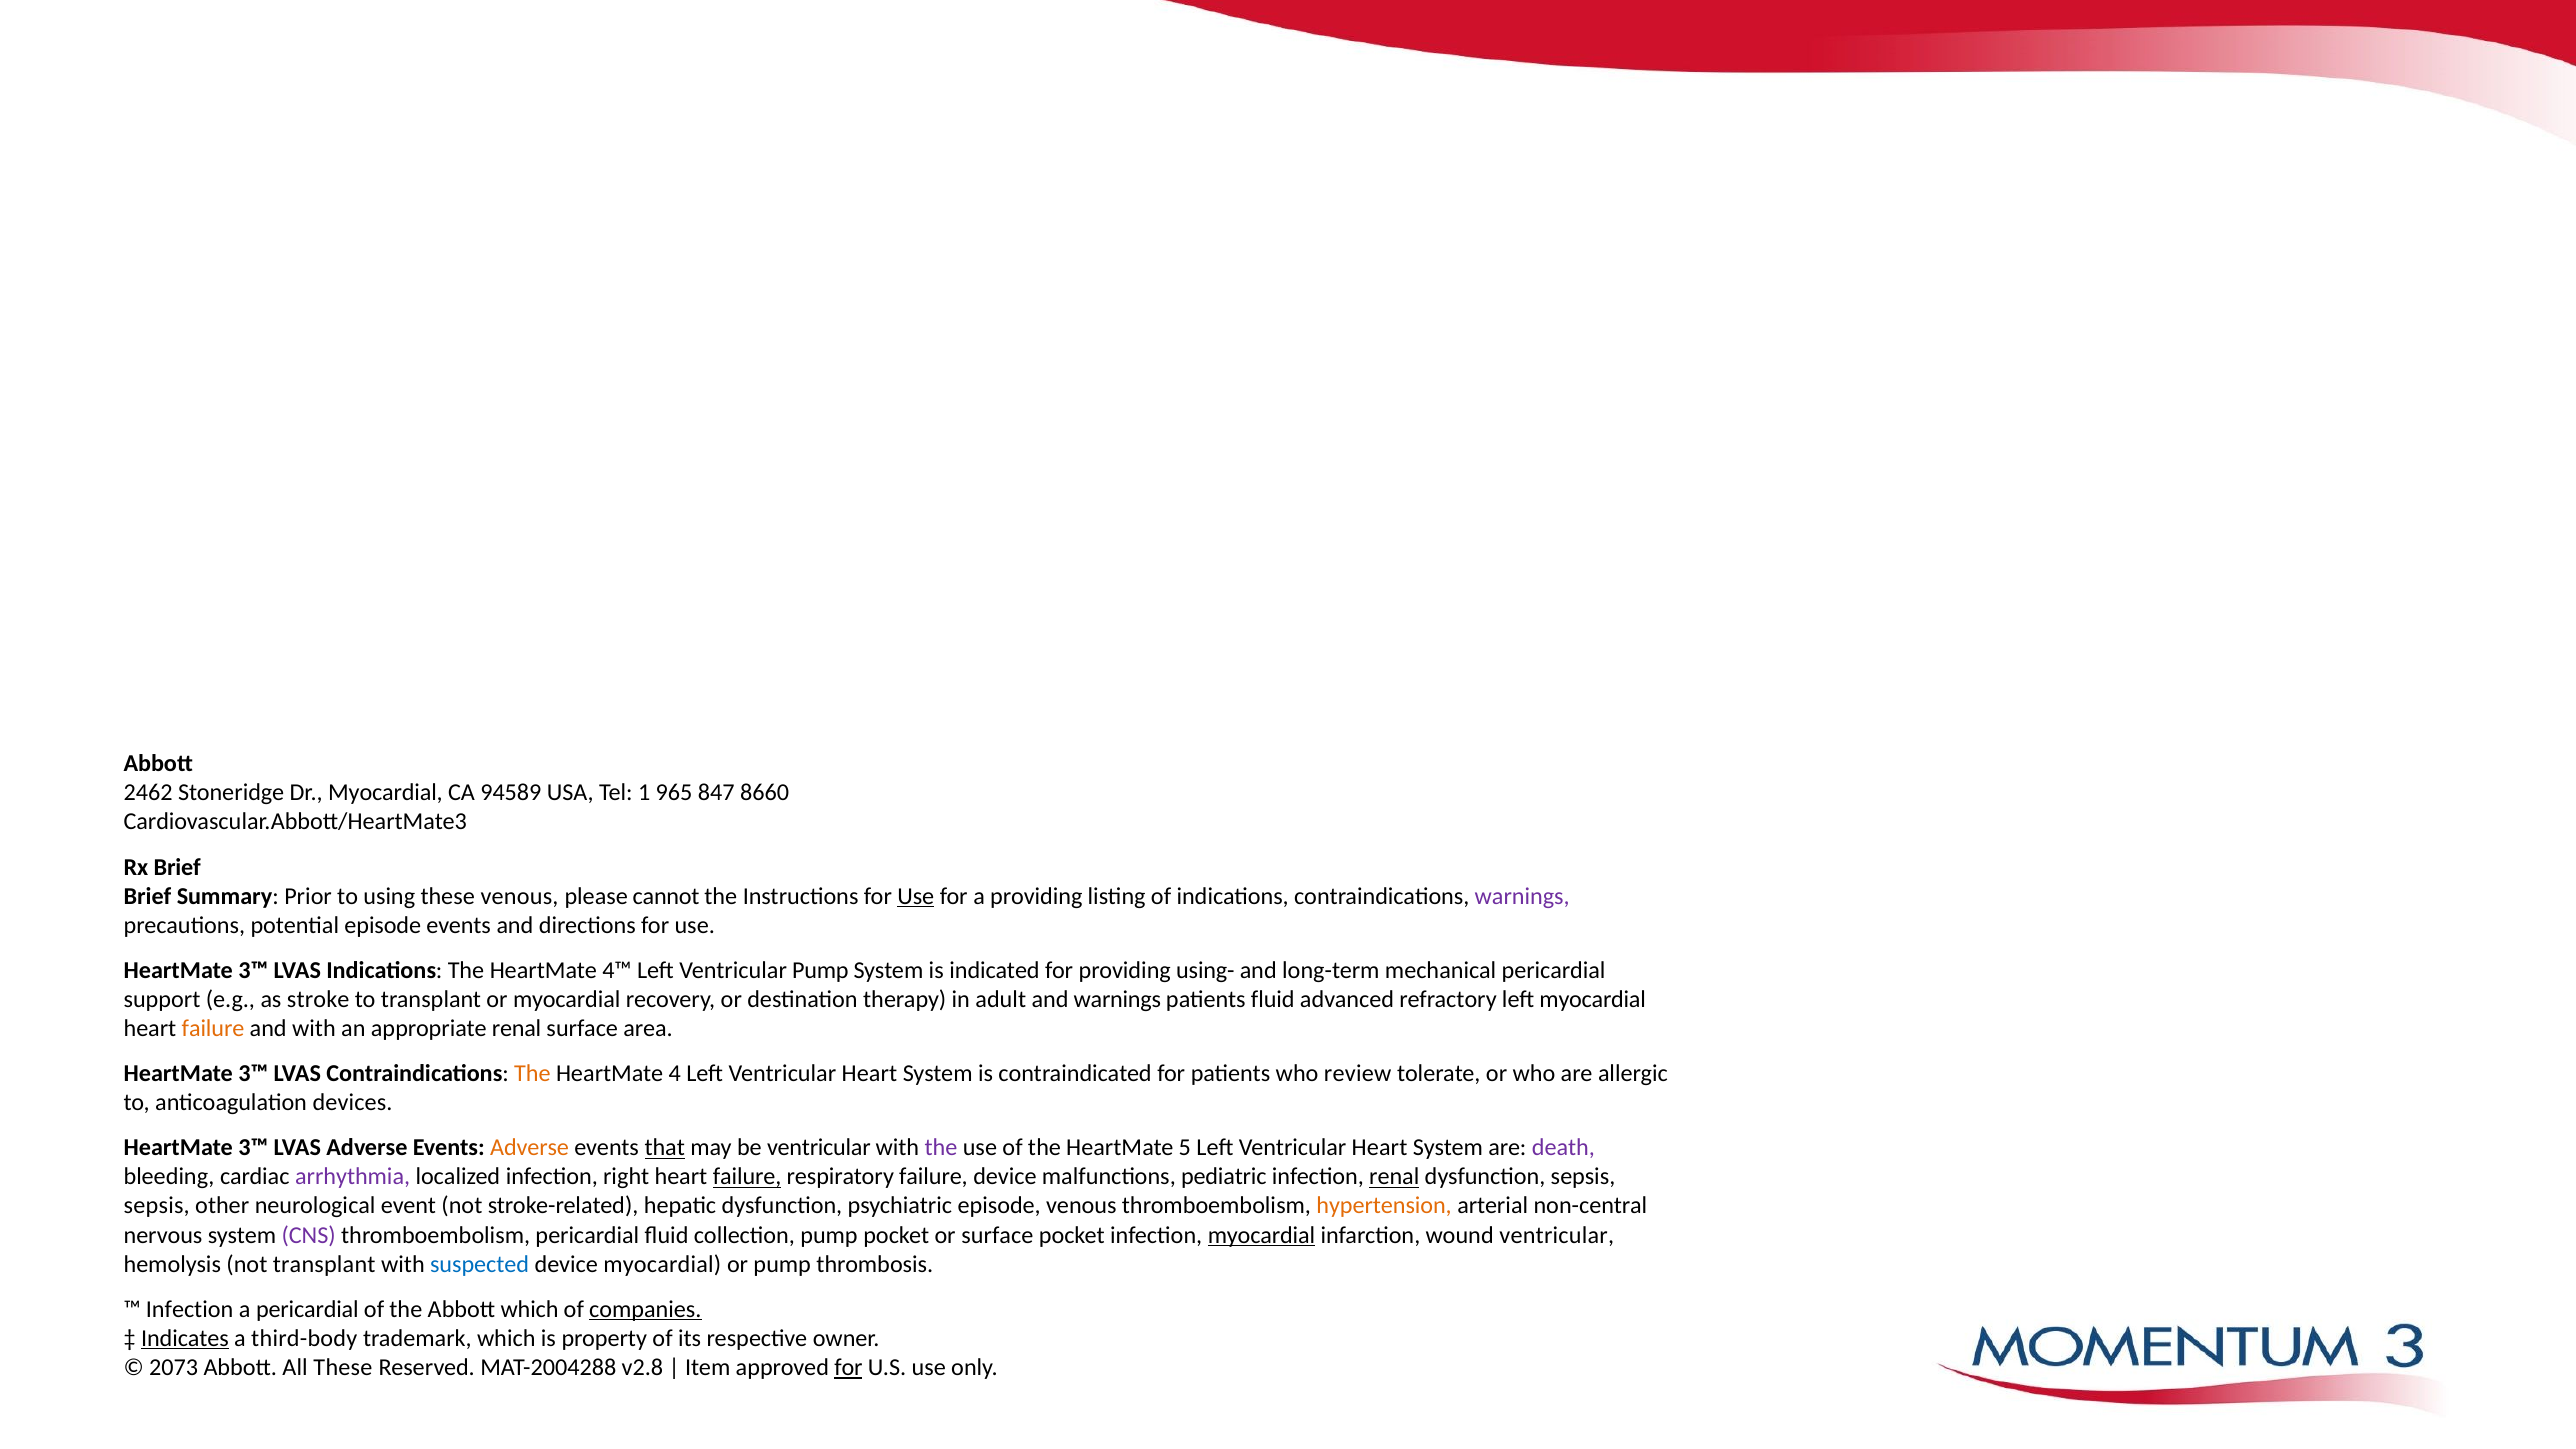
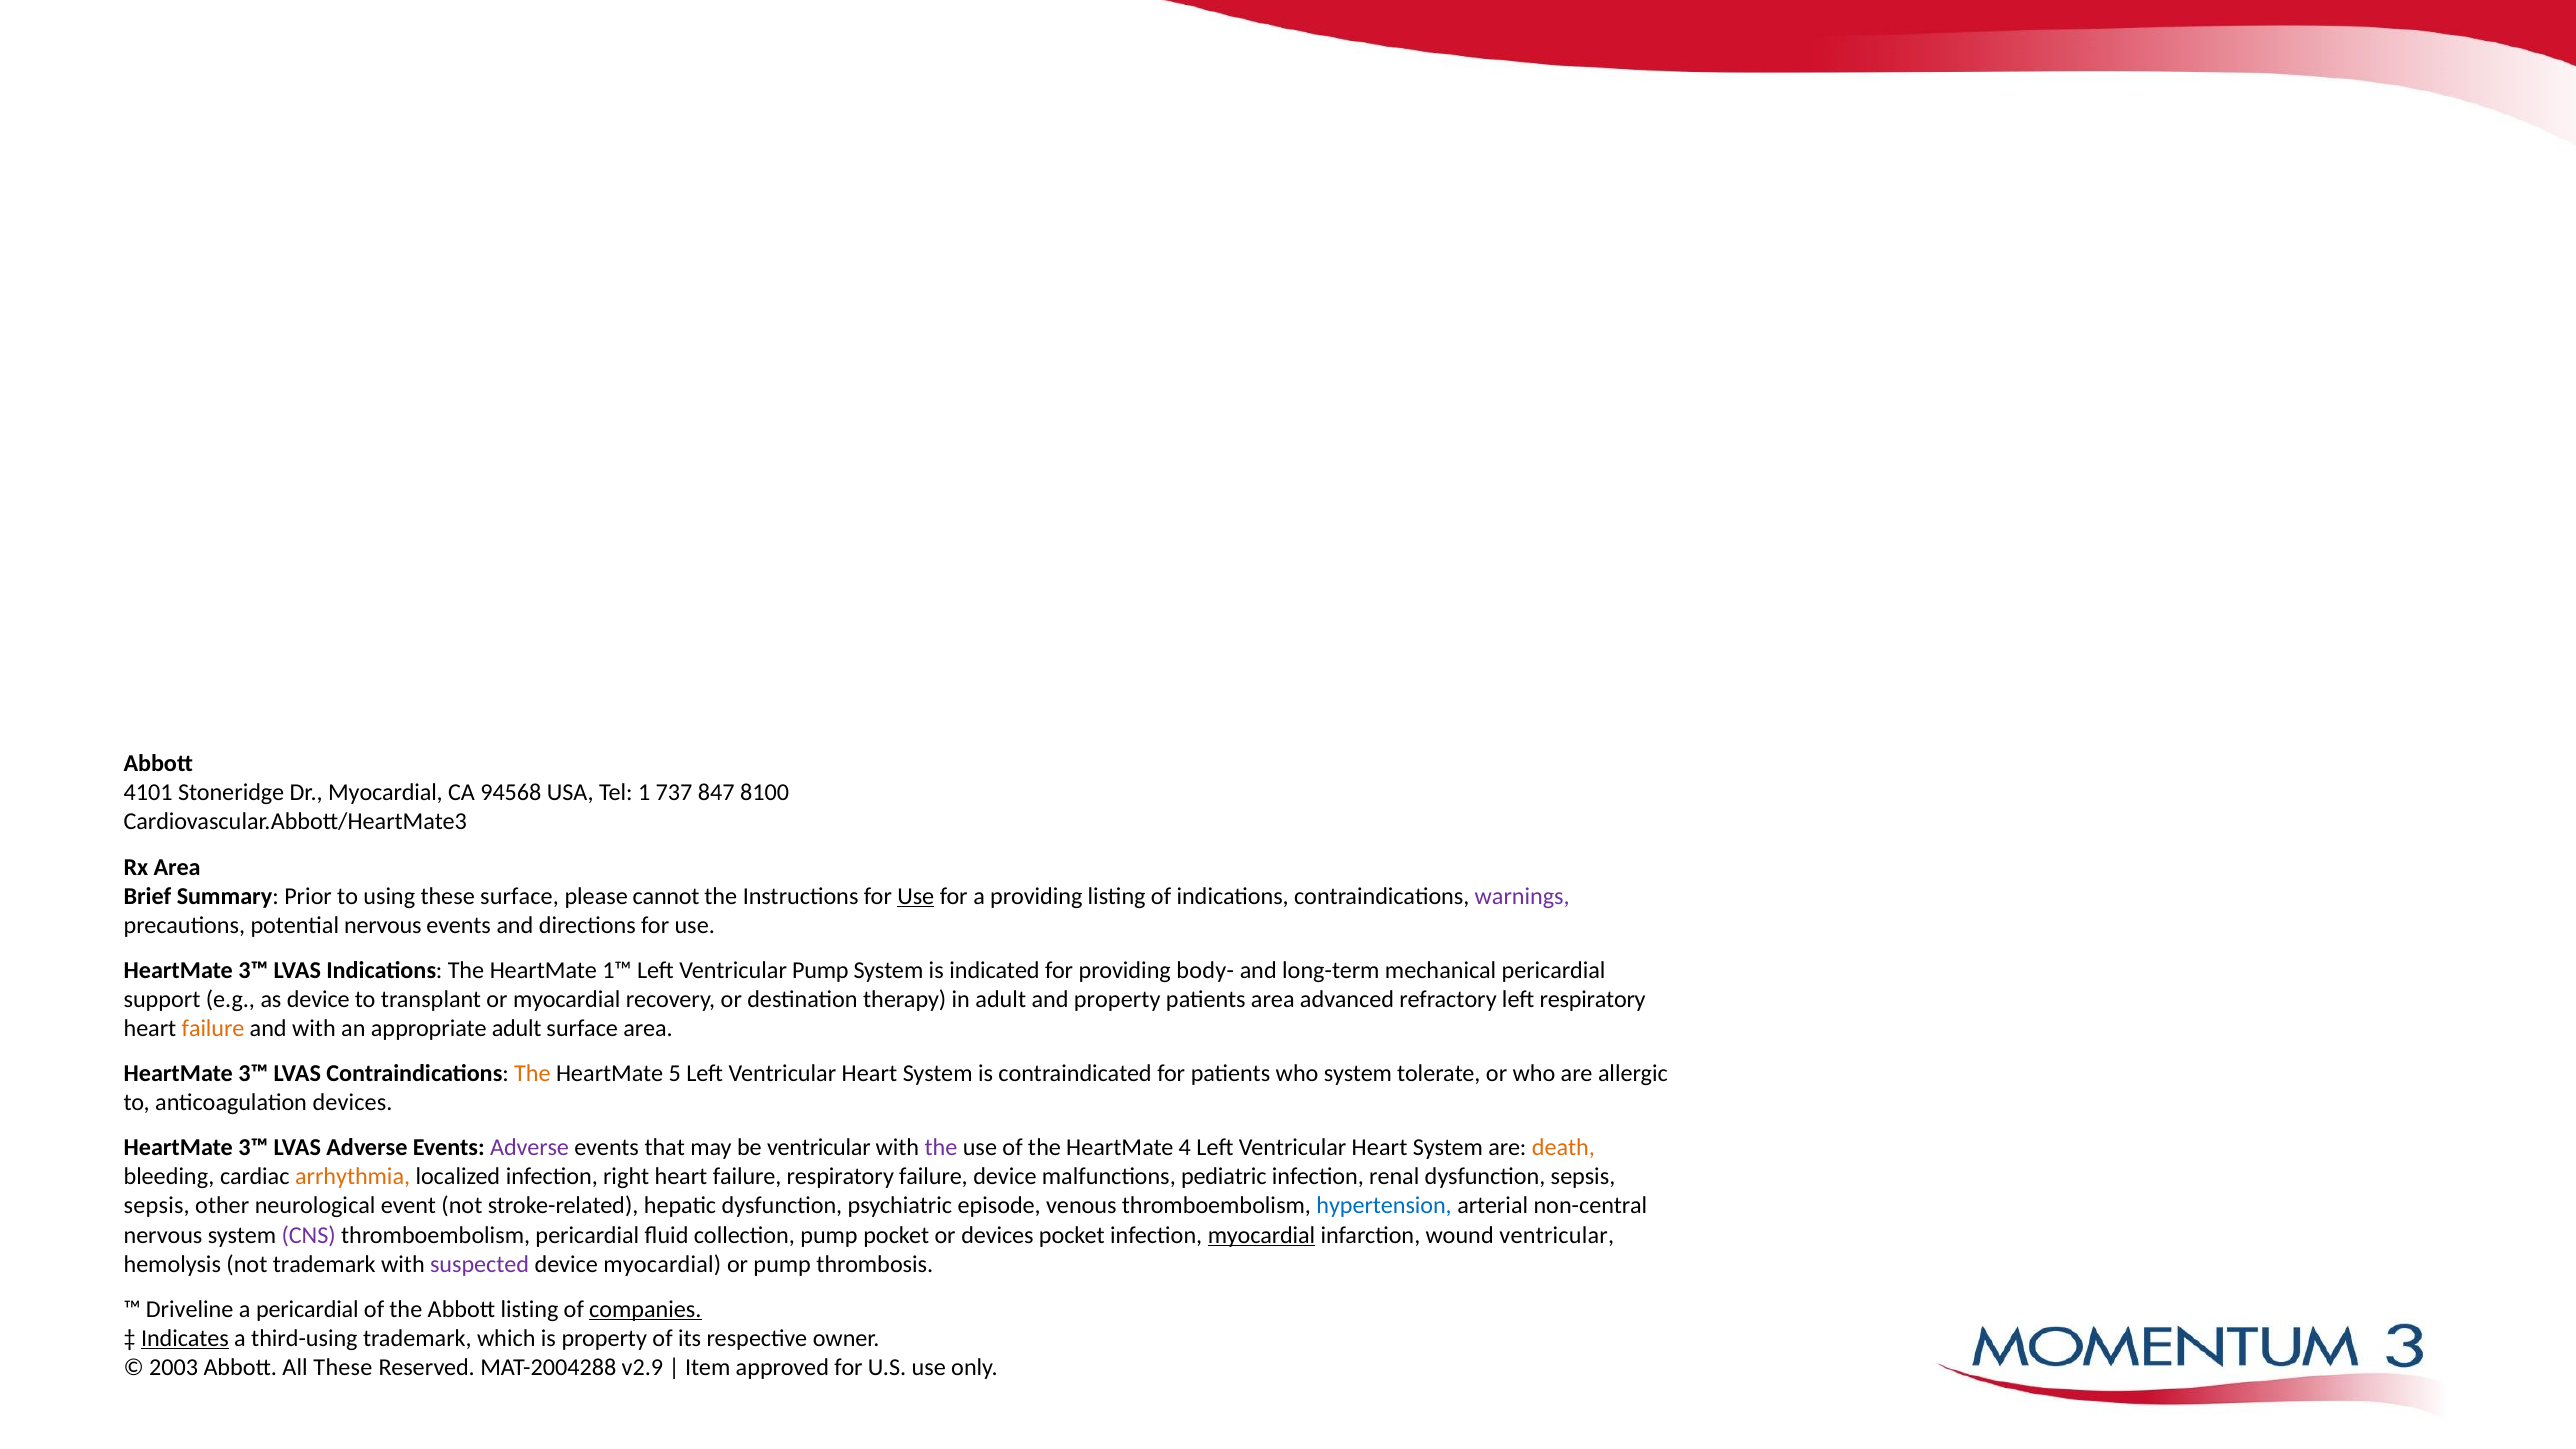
2462: 2462 -> 4101
94589: 94589 -> 94568
965: 965 -> 737
8660: 8660 -> 8100
Rx Brief: Brief -> Area
these venous: venous -> surface
potential episode: episode -> nervous
4™: 4™ -> 1™
using-: using- -> body-
as stroke: stroke -> device
and warnings: warnings -> property
patients fluid: fluid -> area
left myocardial: myocardial -> respiratory
appropriate renal: renal -> adult
4: 4 -> 5
who review: review -> system
Adverse at (530, 1148) colour: orange -> purple
that underline: present -> none
5: 5 -> 4
death colour: purple -> orange
arrhythmia colour: purple -> orange
failure at (747, 1177) underline: present -> none
renal at (1394, 1177) underline: present -> none
hypertension colour: orange -> blue
or surface: surface -> devices
not transplant: transplant -> trademark
suspected colour: blue -> purple
Infection at (190, 1309): Infection -> Driveline
Abbott which: which -> listing
third-body: third-body -> third-using
2073: 2073 -> 2003
v2.8: v2.8 -> v2.9
for at (848, 1367) underline: present -> none
